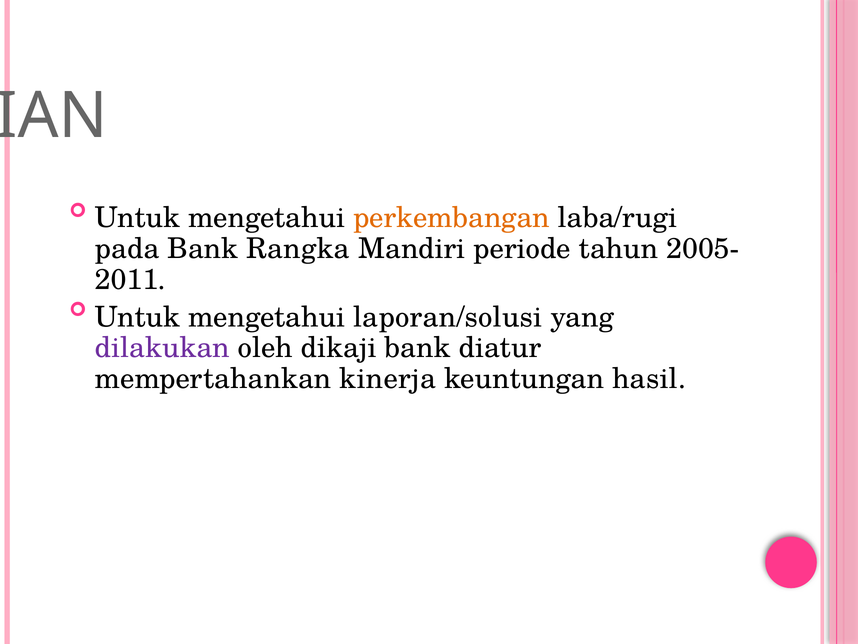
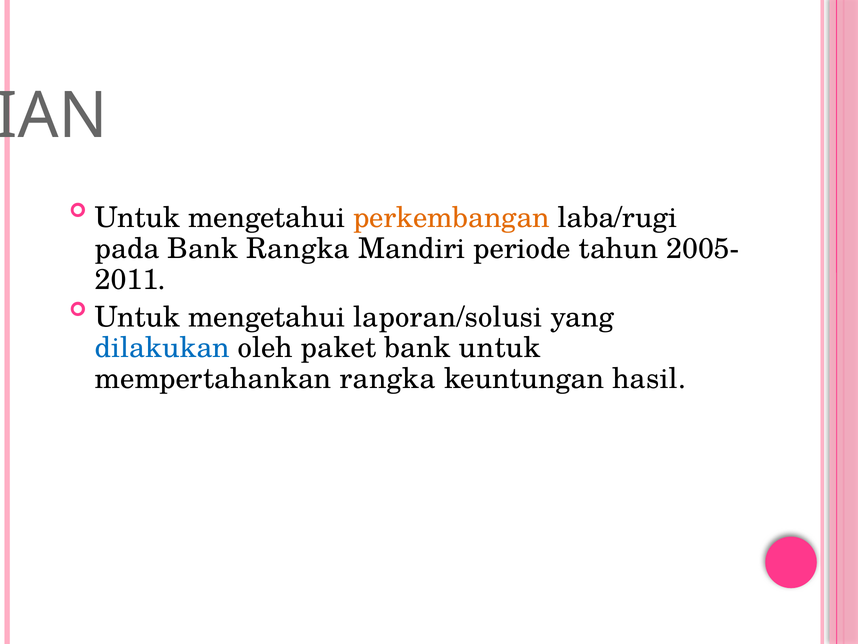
dilakukan colour: purple -> blue
dikaji: dikaji -> paket
bank diatur: diatur -> untuk
mempertahankan kinerja: kinerja -> rangka
